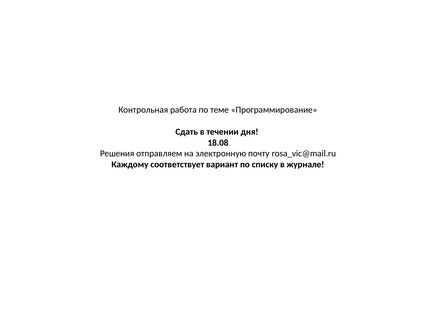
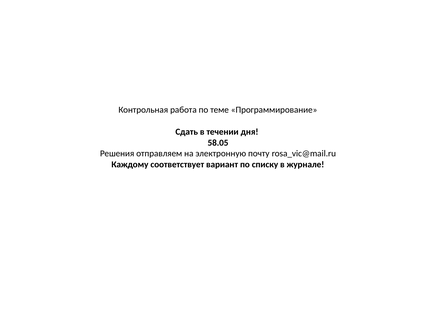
18.08: 18.08 -> 58.05
